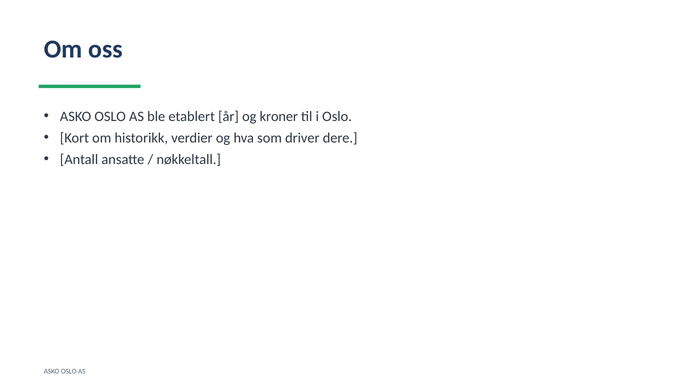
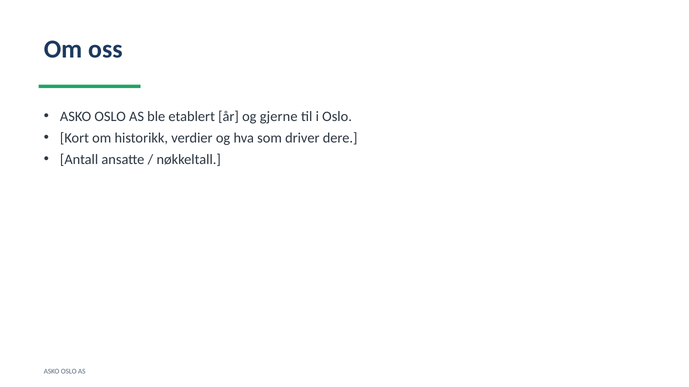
kroner: kroner -> gjerne
